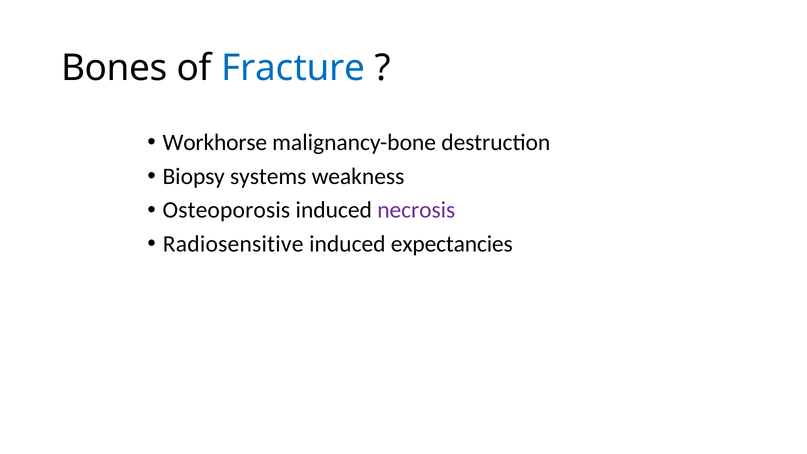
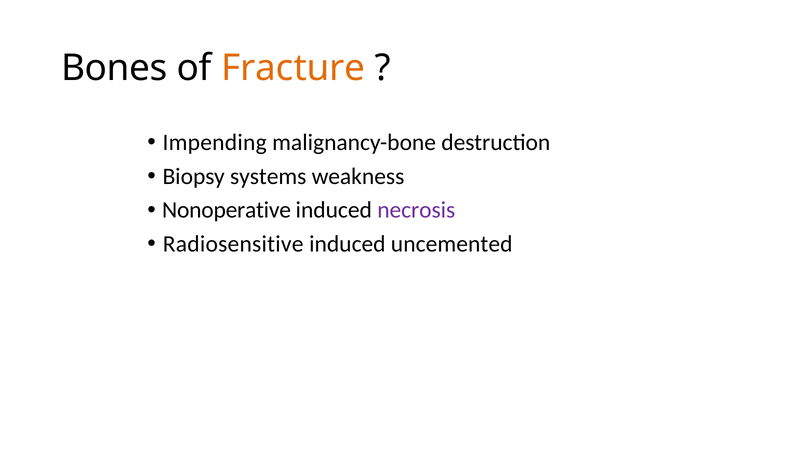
Fracture colour: blue -> orange
Workhorse: Workhorse -> Impending
Osteoporosis: Osteoporosis -> Nonoperative
expectancies: expectancies -> uncemented
